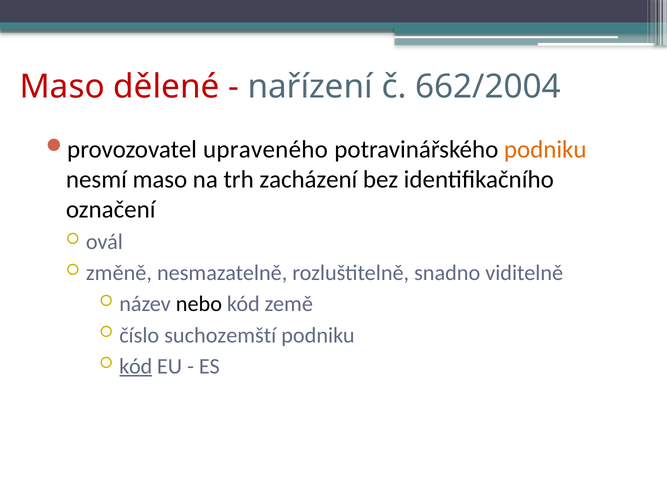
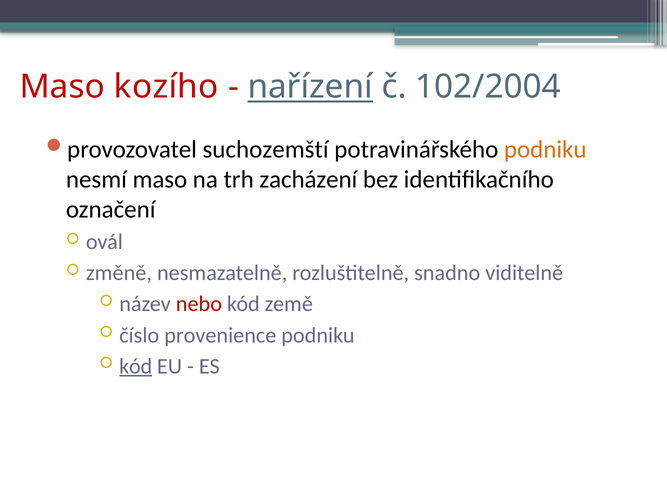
dělené: dělené -> kozího
nařízení underline: none -> present
662/2004: 662/2004 -> 102/2004
upraveného: upraveného -> suchozemští
nebo colour: black -> red
suchozemští: suchozemští -> provenience
